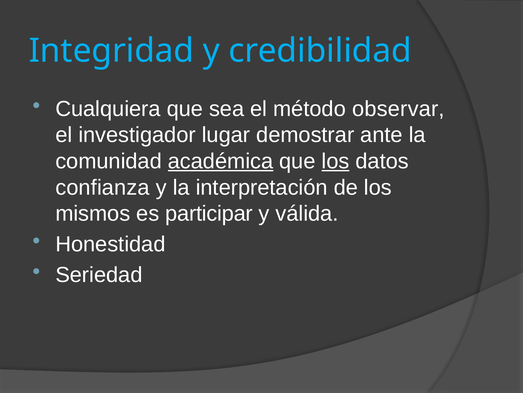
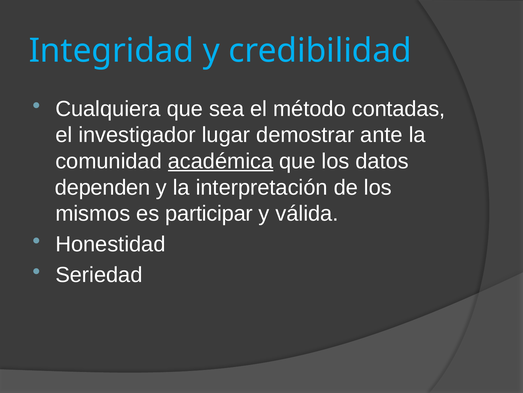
observar: observar -> contadas
los at (336, 161) underline: present -> none
confianza: confianza -> dependen
